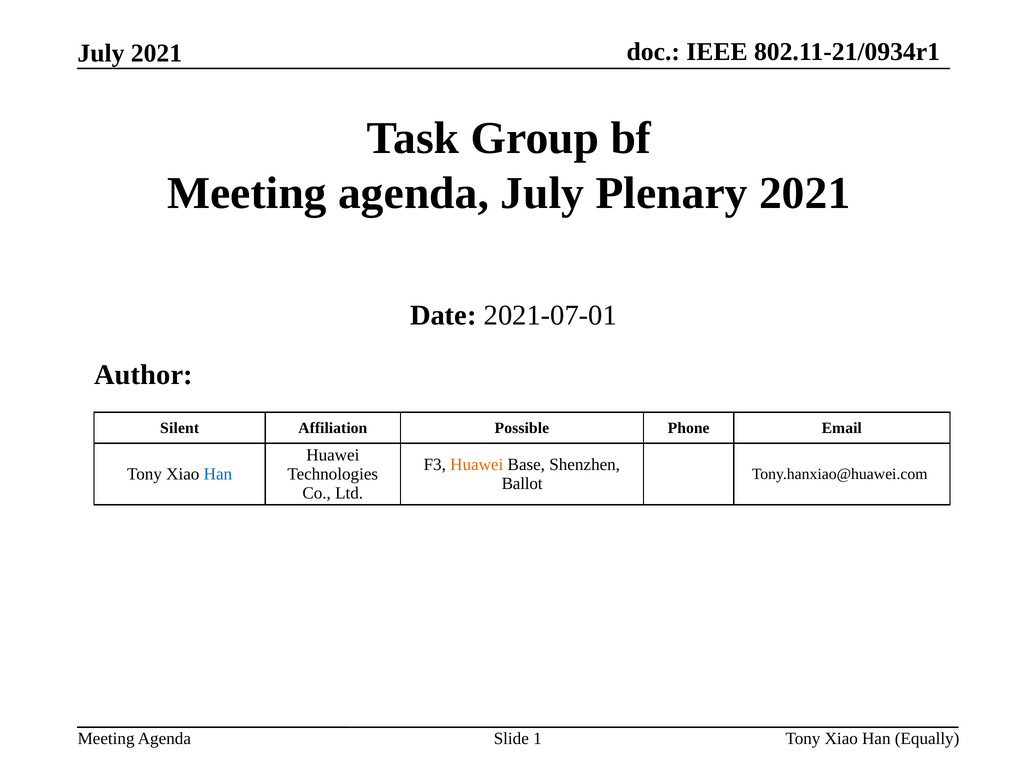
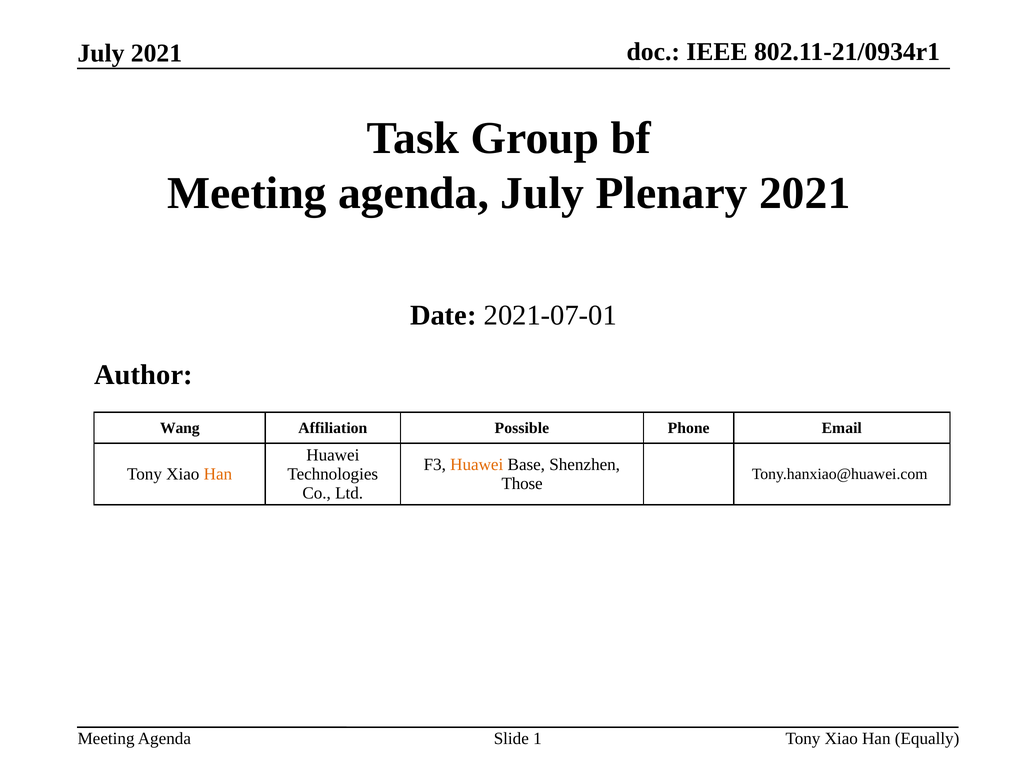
Silent: Silent -> Wang
Han at (218, 474) colour: blue -> orange
Ballot: Ballot -> Those
